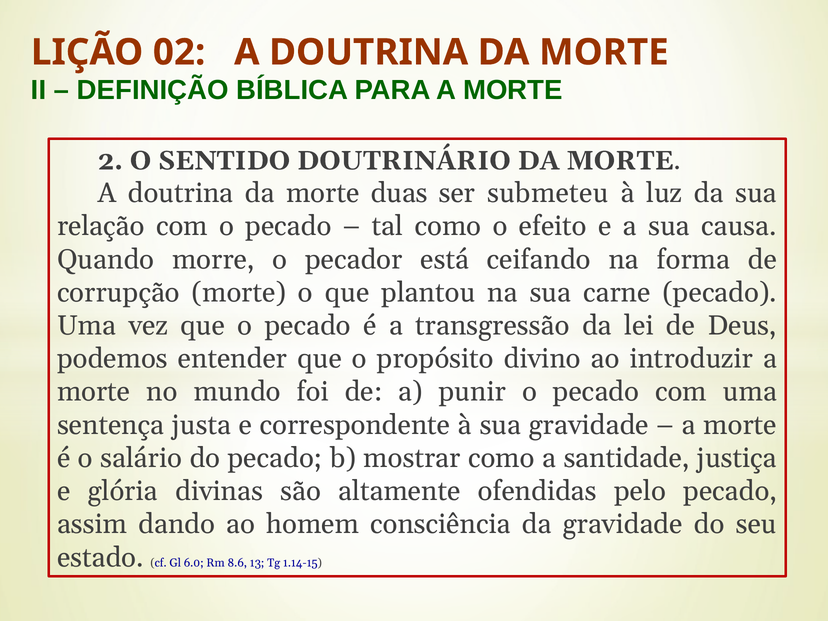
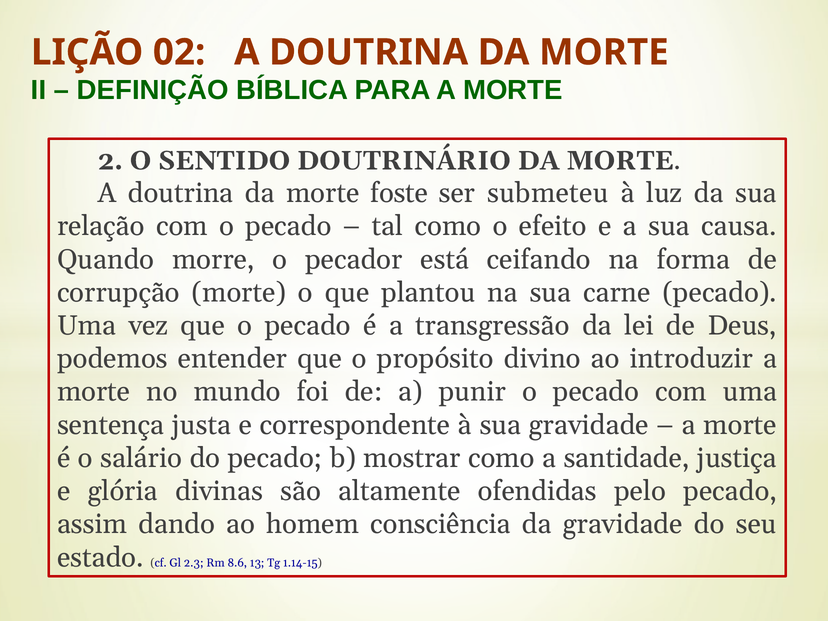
duas: duas -> foste
6.0: 6.0 -> 2.3
